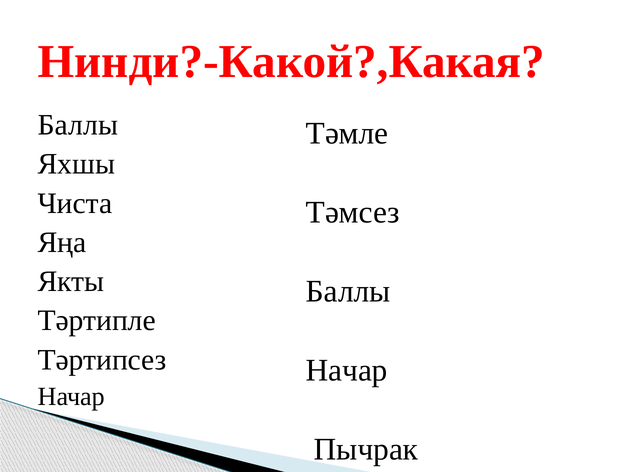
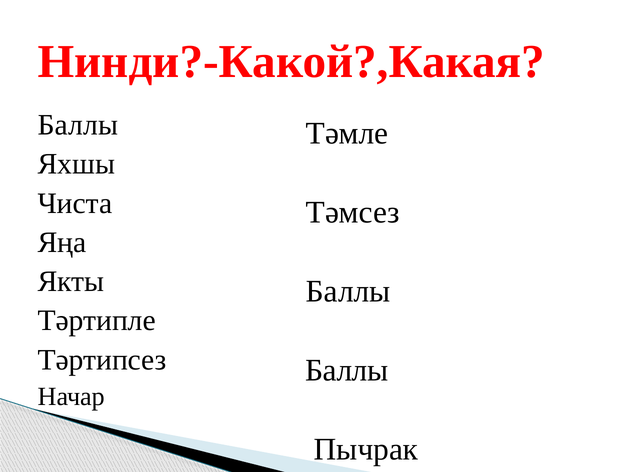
Начар at (347, 370): Начар -> Баллы
